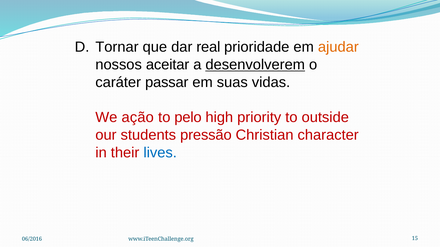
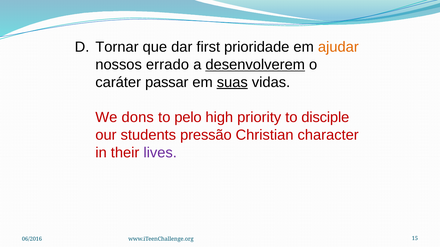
real: real -> first
aceitar: aceitar -> errado
suas underline: none -> present
ação: ação -> dons
outside: outside -> disciple
lives colour: blue -> purple
